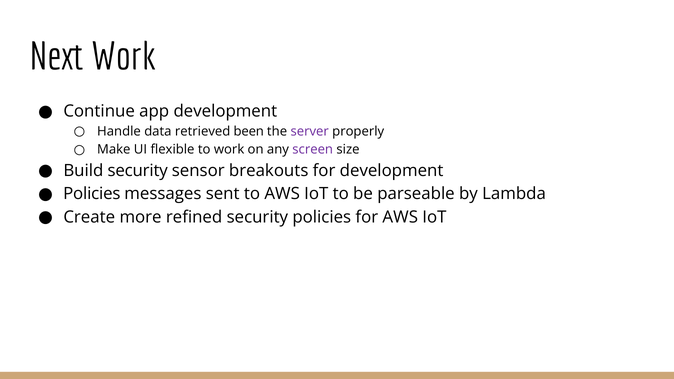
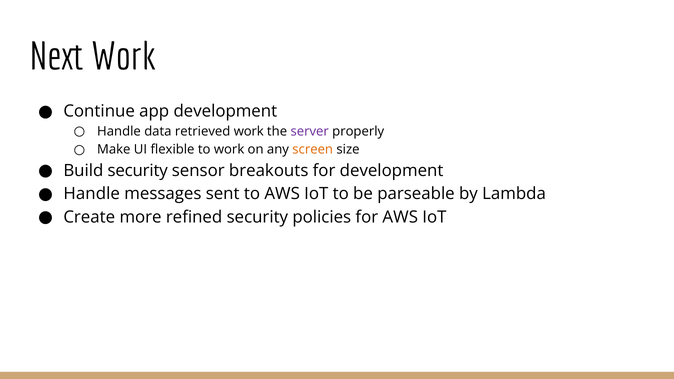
retrieved been: been -> work
screen colour: purple -> orange
Policies at (92, 194): Policies -> Handle
